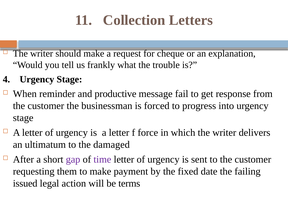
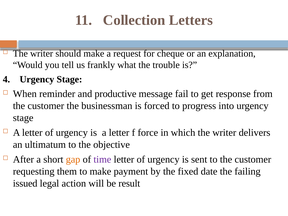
damaged: damaged -> objective
gap colour: purple -> orange
terms: terms -> result
